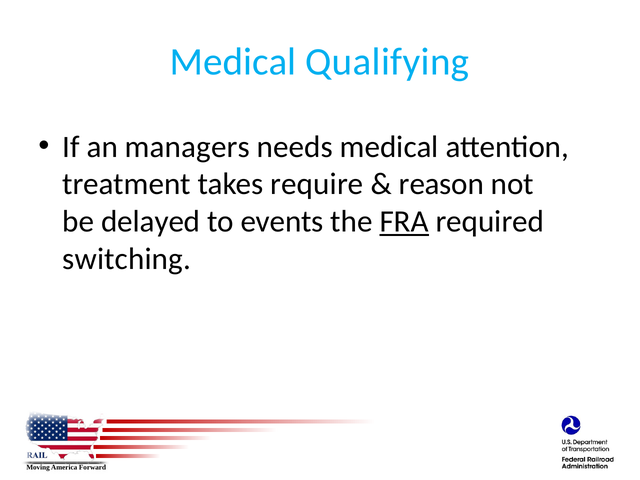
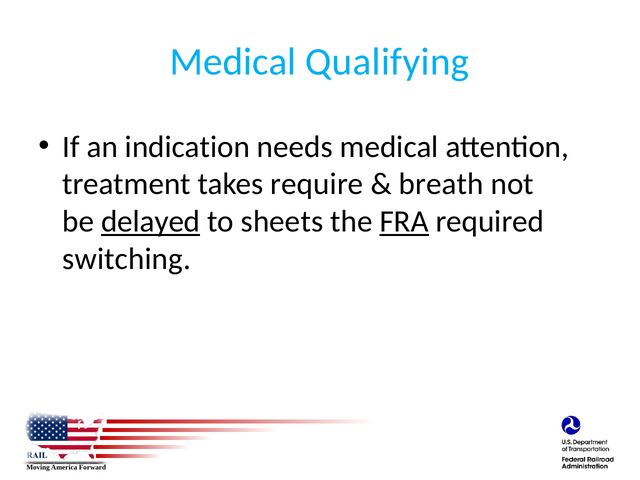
managers: managers -> indication
reason: reason -> breath
delayed underline: none -> present
events: events -> sheets
